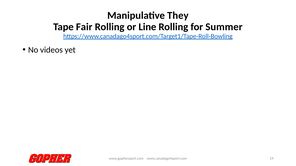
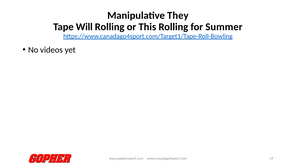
Fair: Fair -> Will
Line: Line -> This
